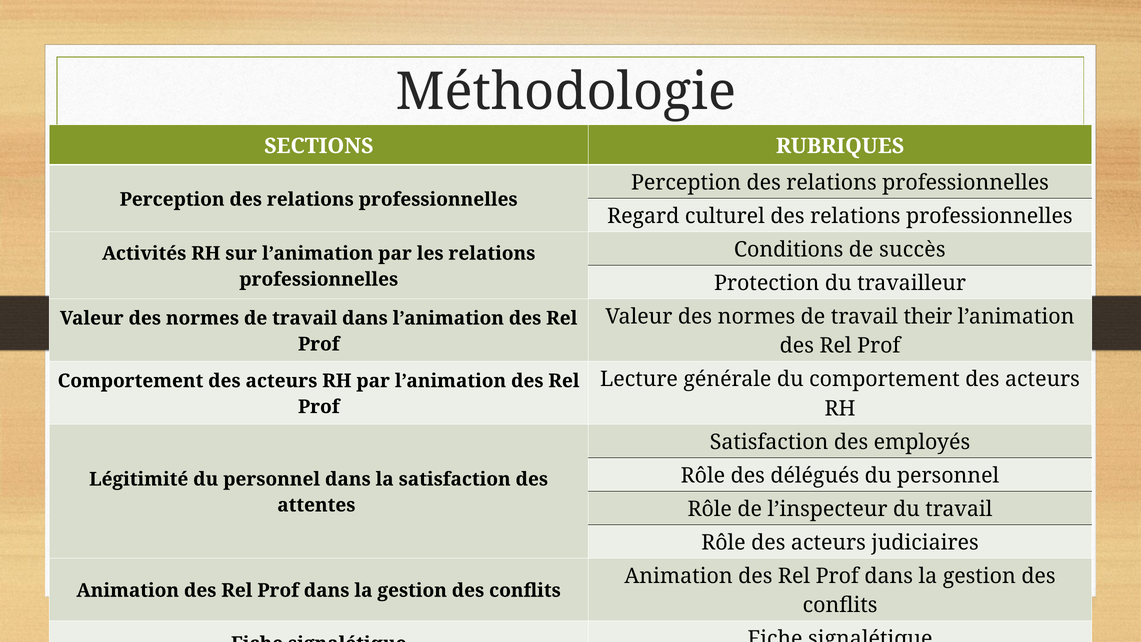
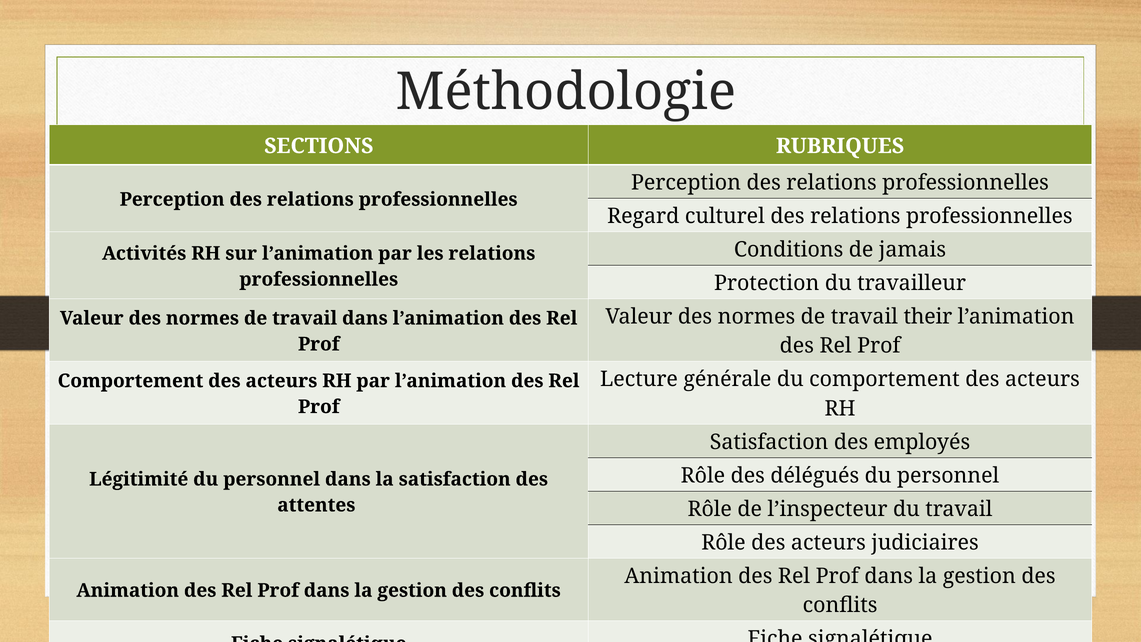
succès: succès -> jamais
